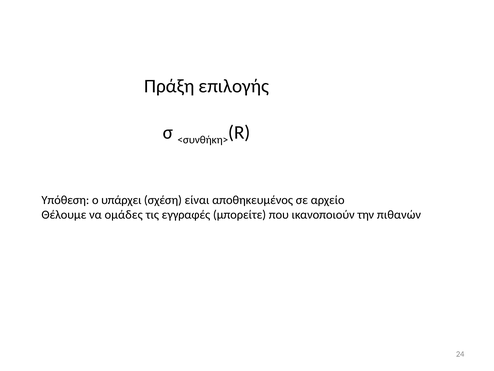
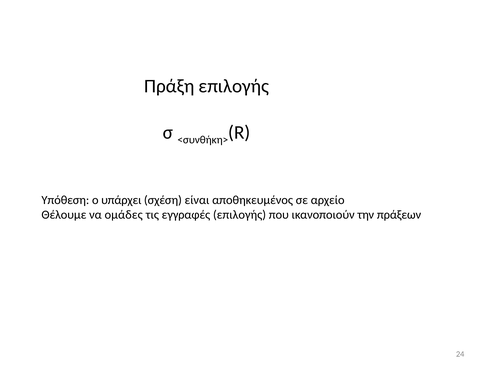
εγγραφές μπορείτε: μπορείτε -> επιλογής
πιθανών: πιθανών -> πράξεων
